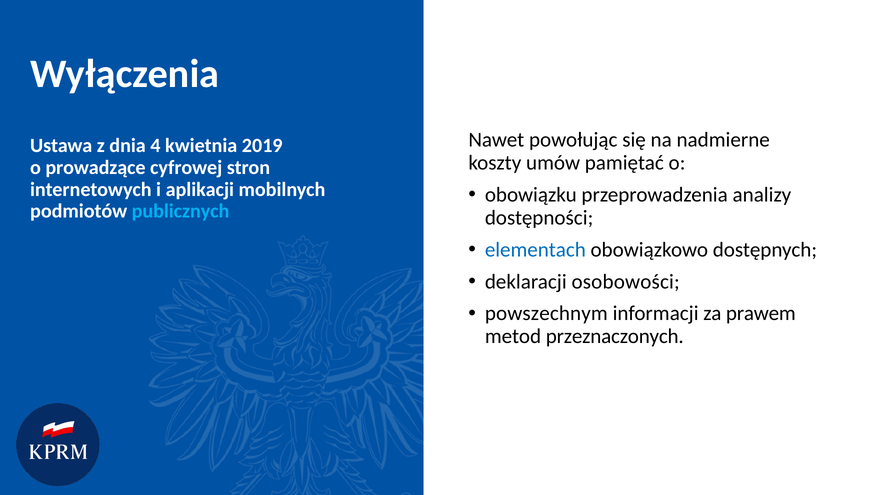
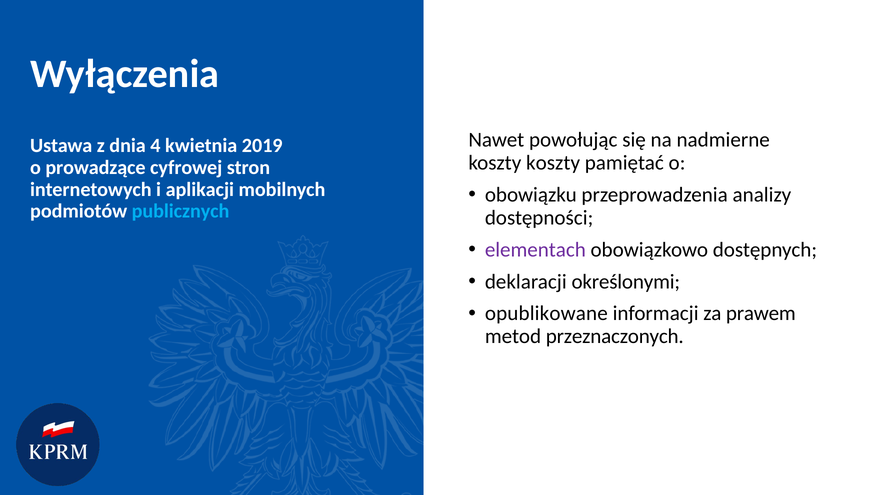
koszty umów: umów -> koszty
elementach colour: blue -> purple
osobowości: osobowości -> określonymi
powszechnym: powszechnym -> opublikowane
